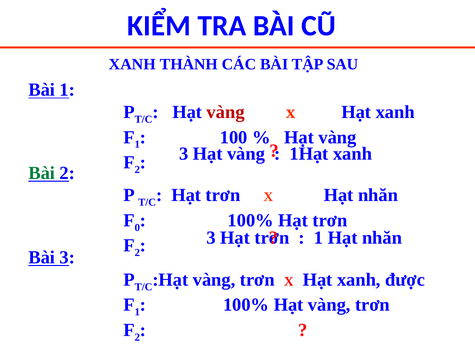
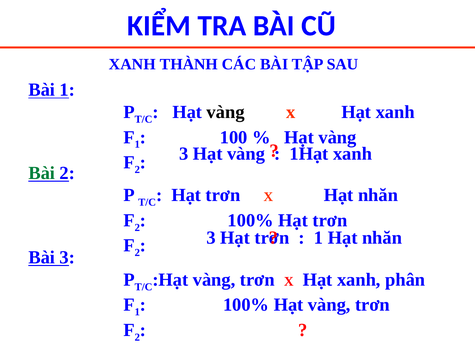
vàng at (226, 112) colour: red -> black
0 at (137, 228): 0 -> 2
được: được -> phân
